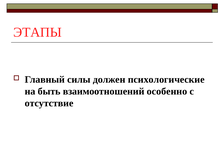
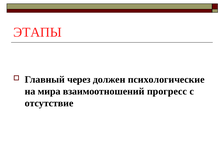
силы: силы -> через
быть: быть -> мира
особенно: особенно -> прогресс
